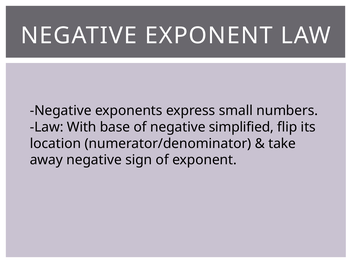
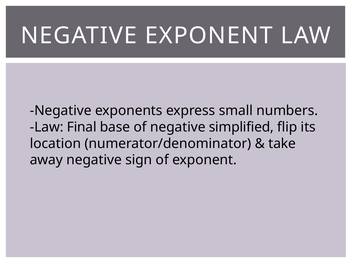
With: With -> Final
